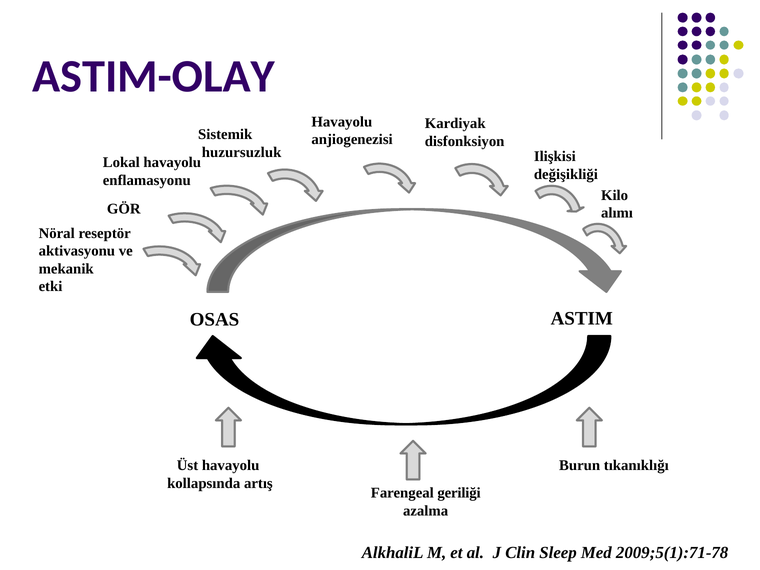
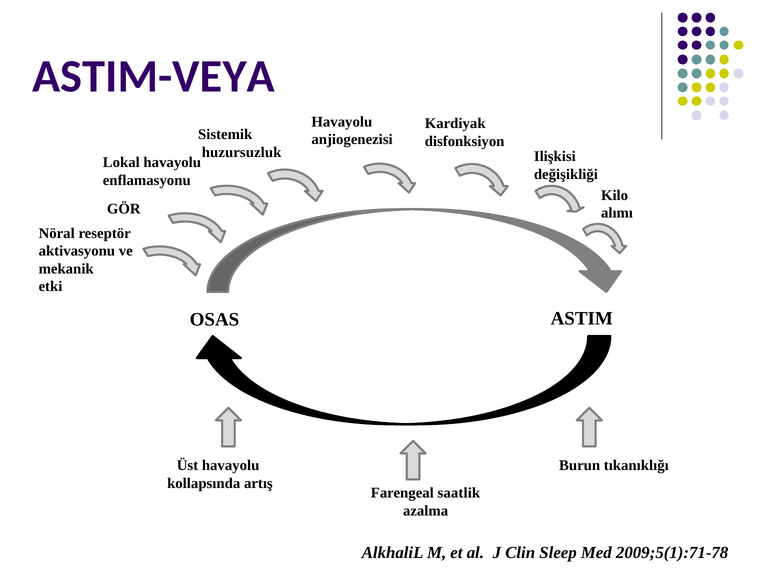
ASTIM-OLAY: ASTIM-OLAY -> ASTIM-VEYA
geriliği: geriliği -> saatlik
